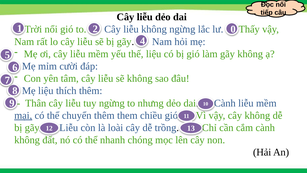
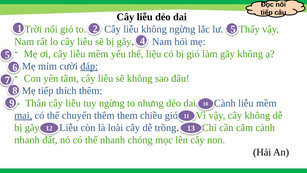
2 0: 0 -> 5
đáp underline: none -> present
Mẹ liệu: liệu -> tiếp
không at (27, 140): không -> nhanh
